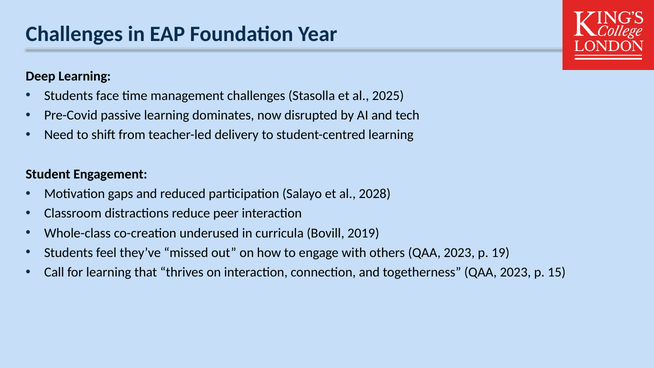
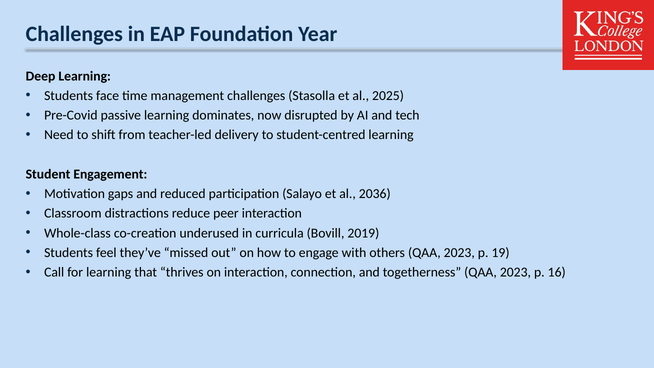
2028: 2028 -> 2036
15: 15 -> 16
